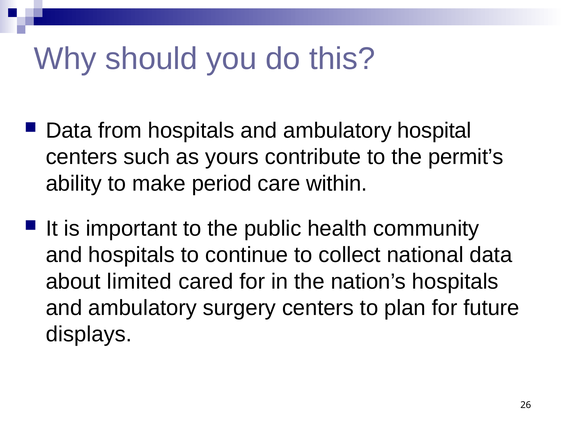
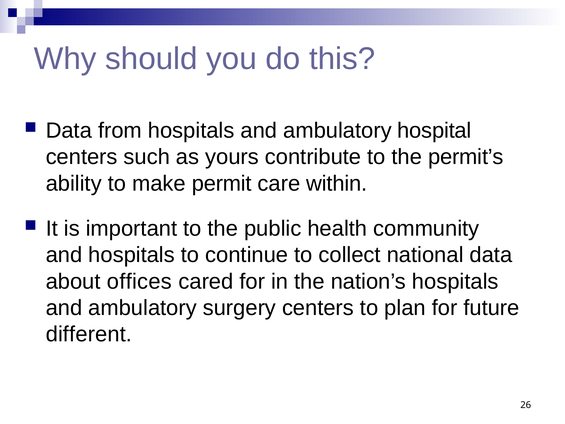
period: period -> permit
limited: limited -> offices
displays: displays -> different
